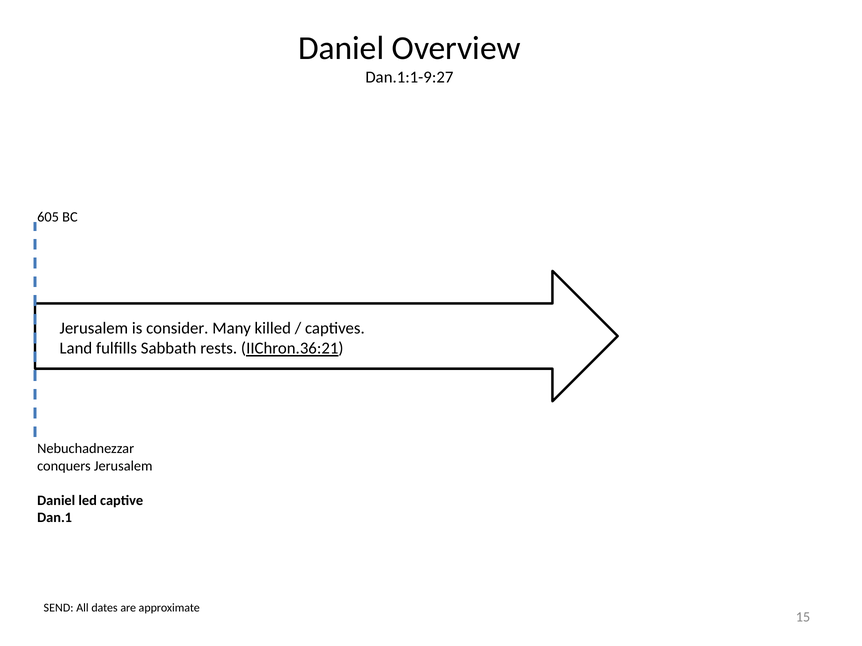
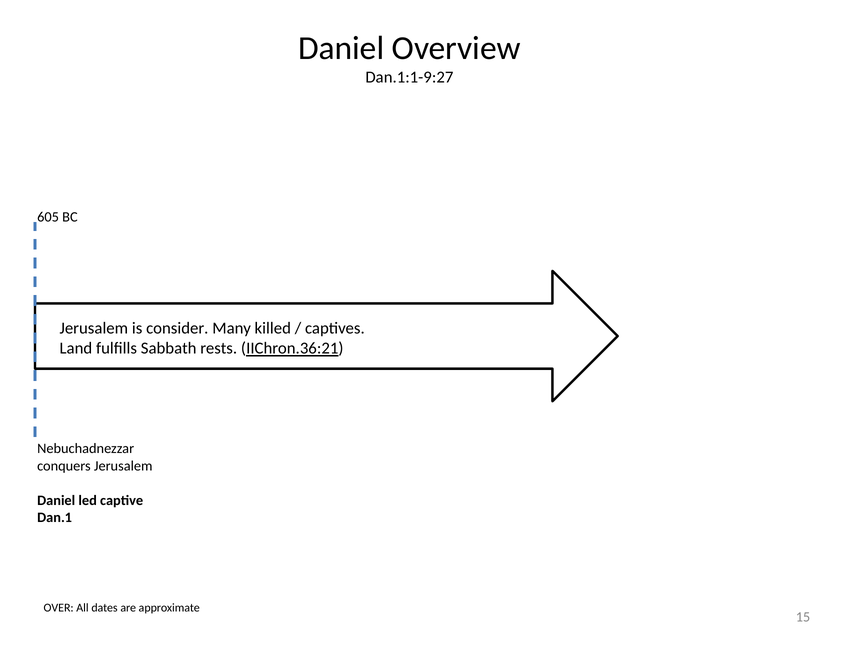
SEND: SEND -> OVER
